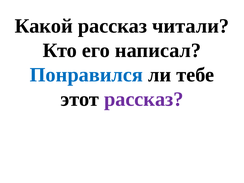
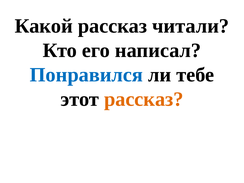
рассказ at (144, 99) colour: purple -> orange
